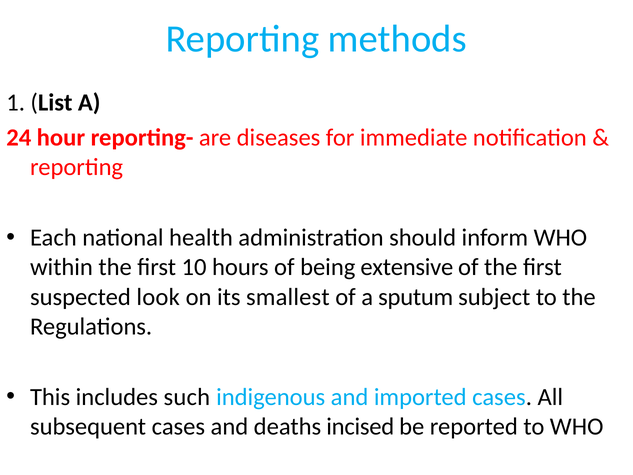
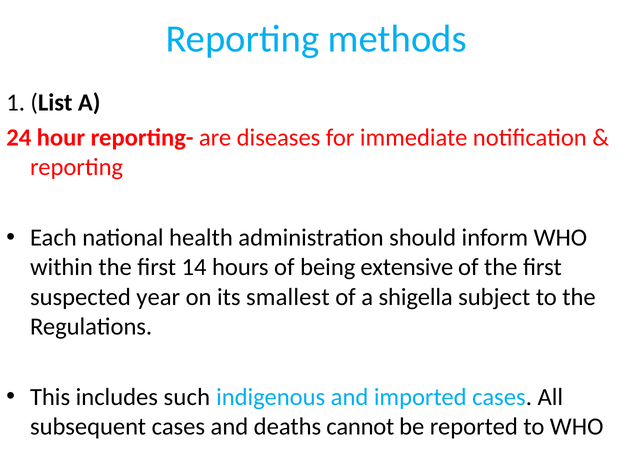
10: 10 -> 14
look: look -> year
sputum: sputum -> shigella
incised: incised -> cannot
